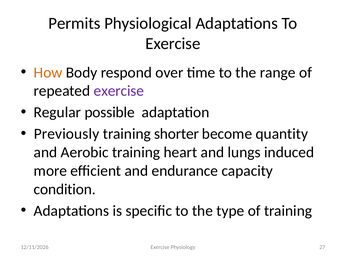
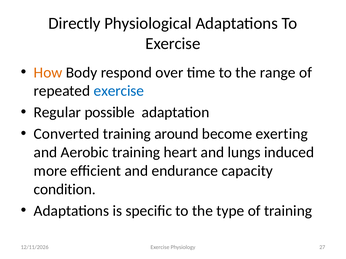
Permits: Permits -> Directly
exercise at (119, 91) colour: purple -> blue
Previously: Previously -> Converted
shorter: shorter -> around
quantity: quantity -> exerting
